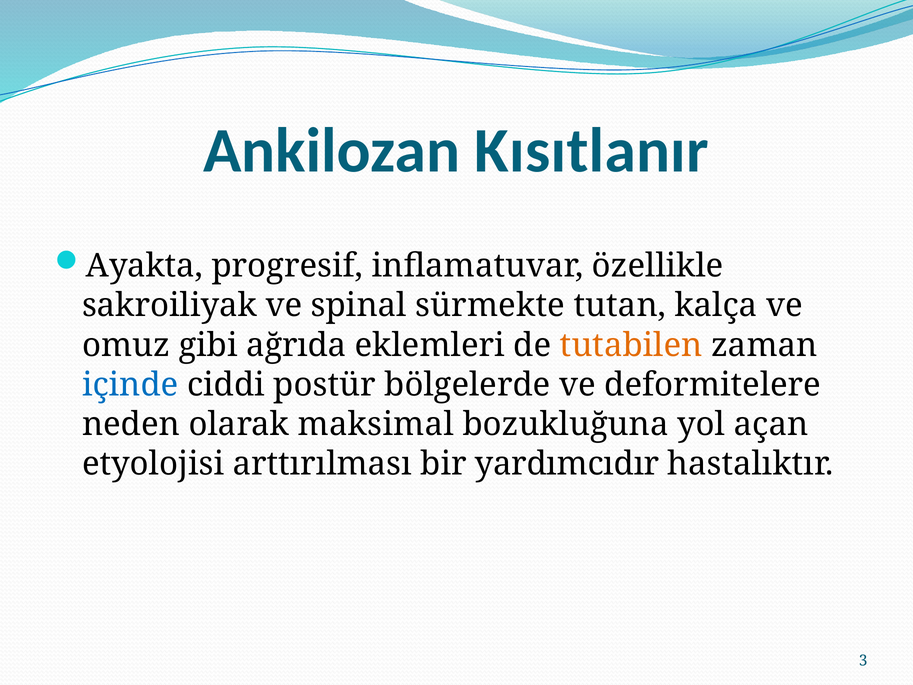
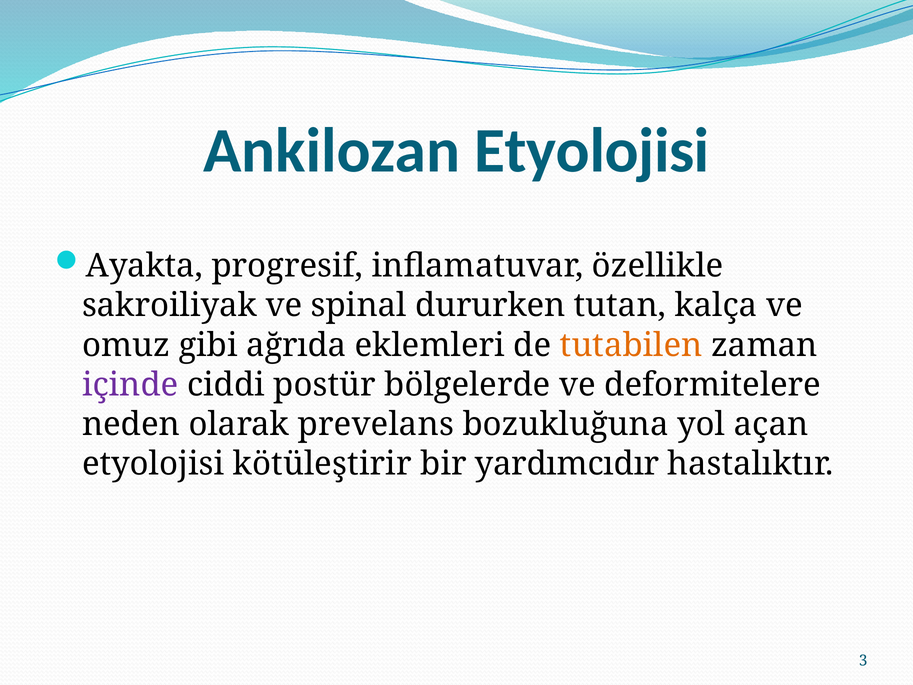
Ankilozan Kısıtlanır: Kısıtlanır -> Etyolojisi
sürmekte: sürmekte -> dururken
içinde colour: blue -> purple
maksimal: maksimal -> prevelans
arttırılması: arttırılması -> kötüleştirir
